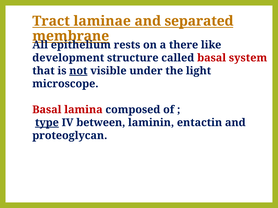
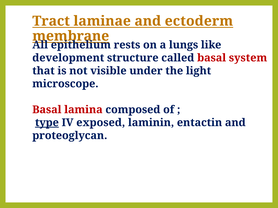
separated: separated -> ectoderm
there: there -> lungs
not underline: present -> none
between: between -> exposed
